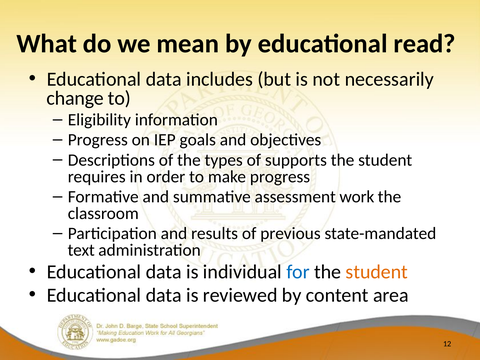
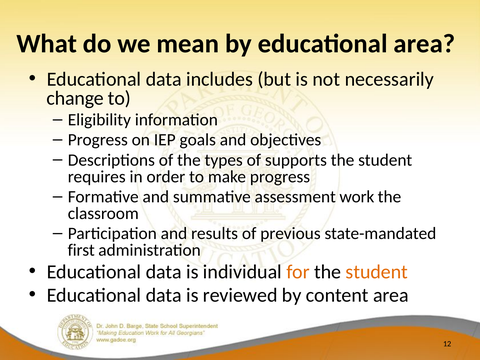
educational read: read -> area
text: text -> first
for colour: blue -> orange
